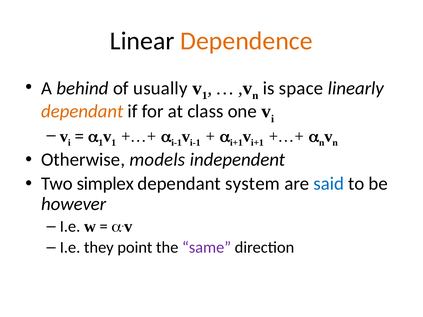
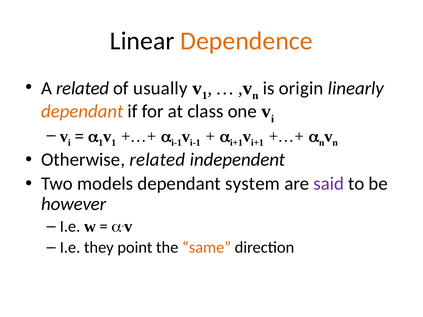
A behind: behind -> related
space: space -> origin
Otherwise models: models -> related
simplex: simplex -> models
said colour: blue -> purple
same colour: purple -> orange
